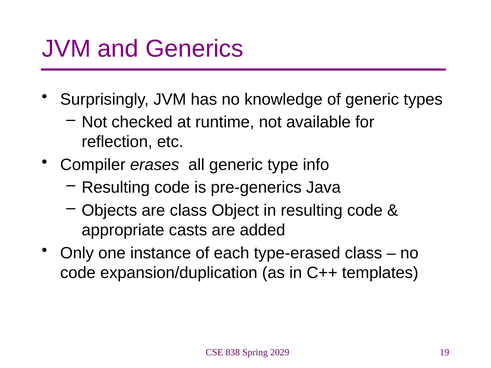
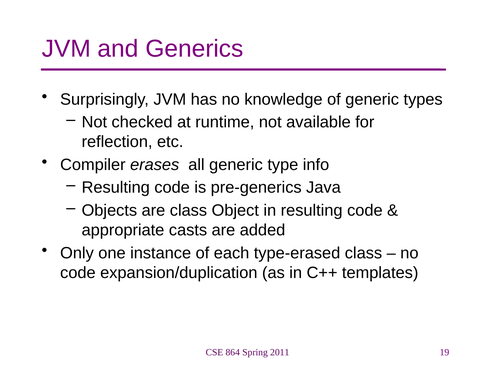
838: 838 -> 864
2029: 2029 -> 2011
